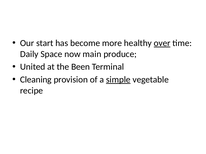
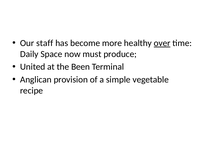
start: start -> staff
main: main -> must
Cleaning: Cleaning -> Anglican
simple underline: present -> none
